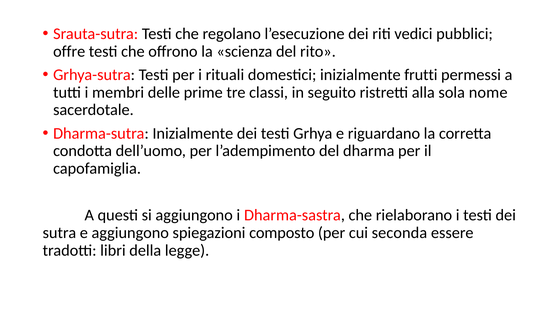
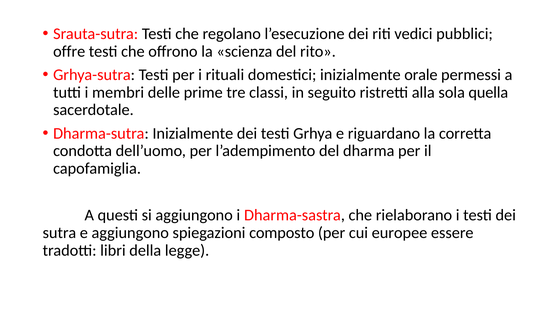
frutti: frutti -> orale
nome: nome -> quella
seconda: seconda -> europee
